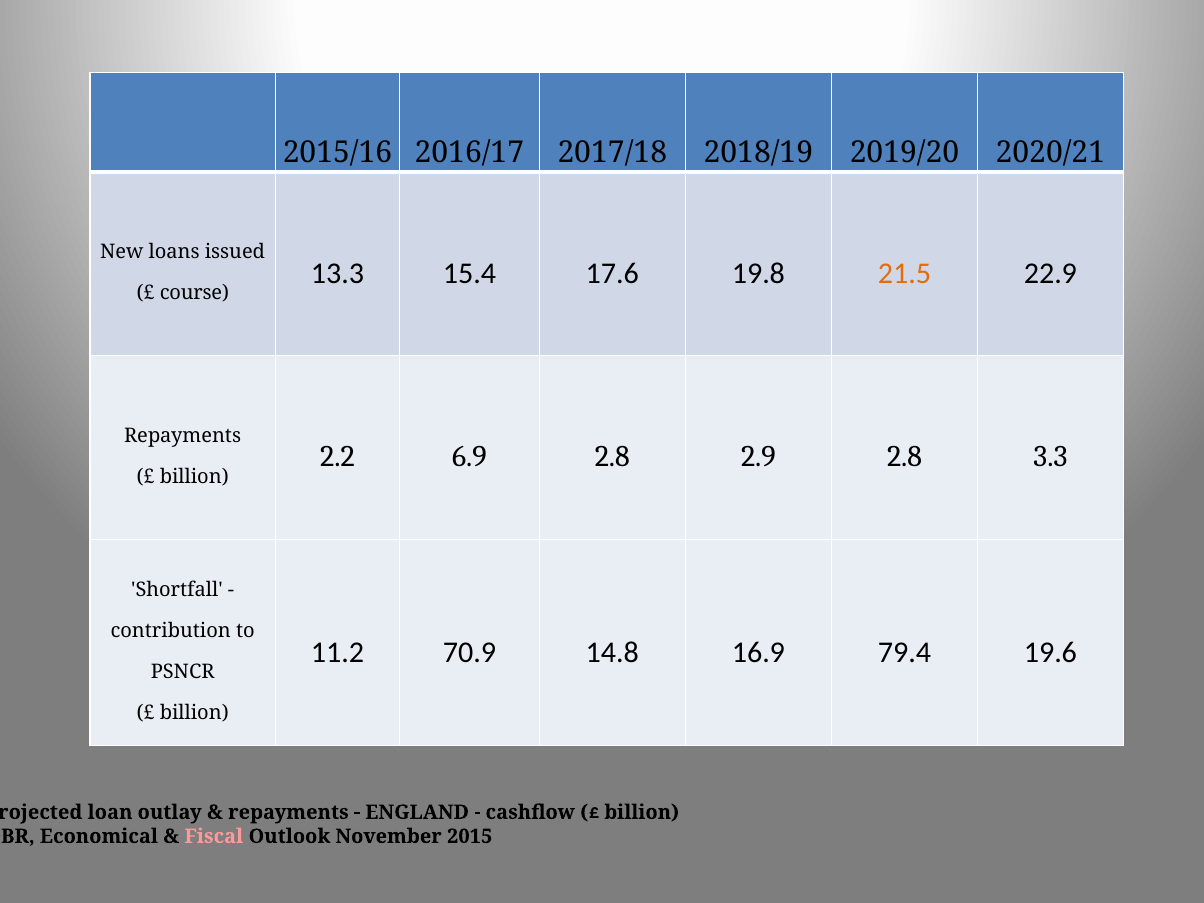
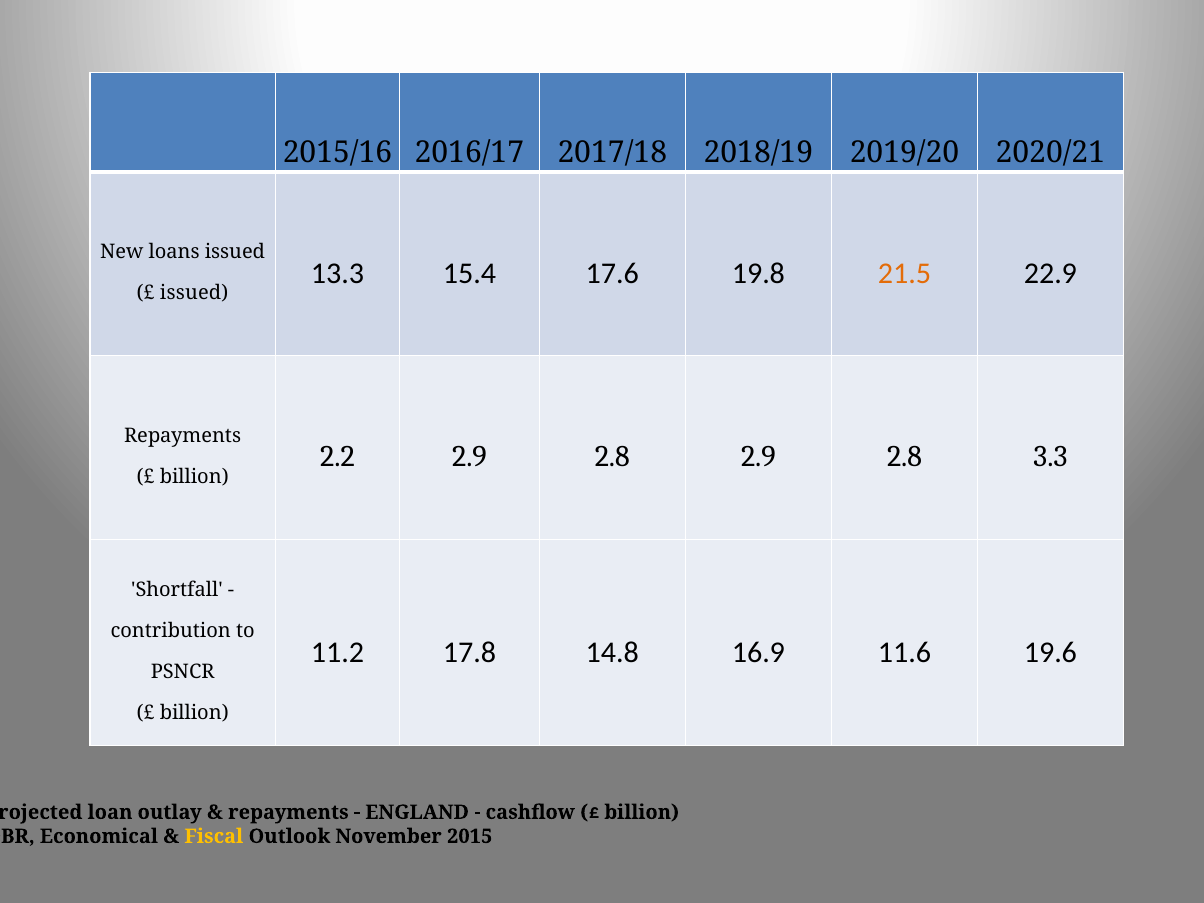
course at (194, 293): course -> issued
2.2 6.9: 6.9 -> 2.9
70.9: 70.9 -> 17.8
79.4: 79.4 -> 11.6
Fiscal colour: pink -> yellow
